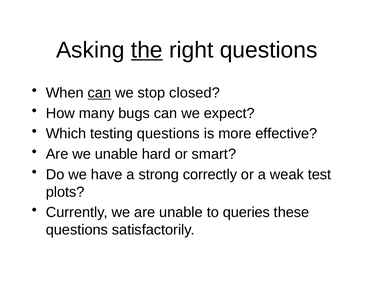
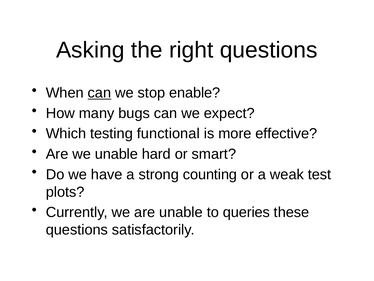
the underline: present -> none
closed: closed -> enable
testing questions: questions -> functional
correctly: correctly -> counting
